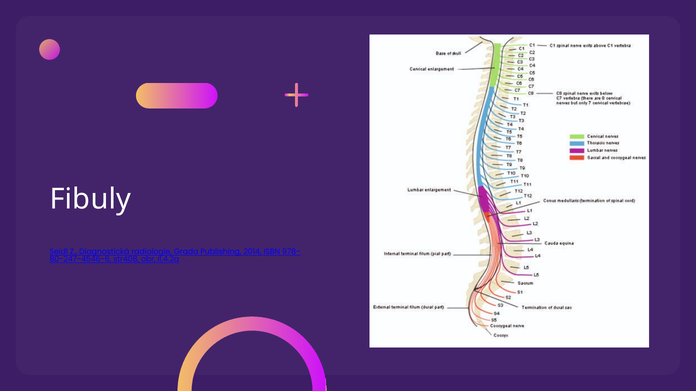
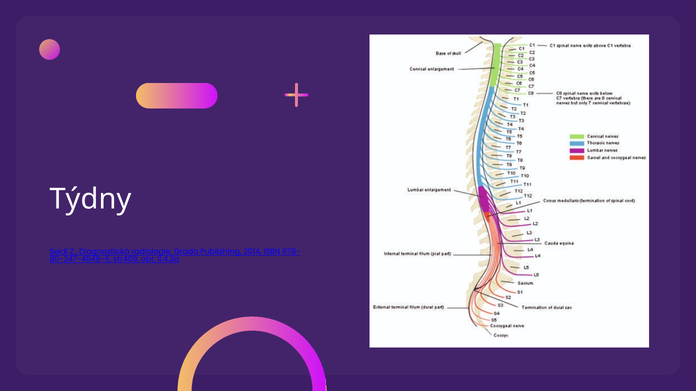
Fibuly: Fibuly -> Týdny
